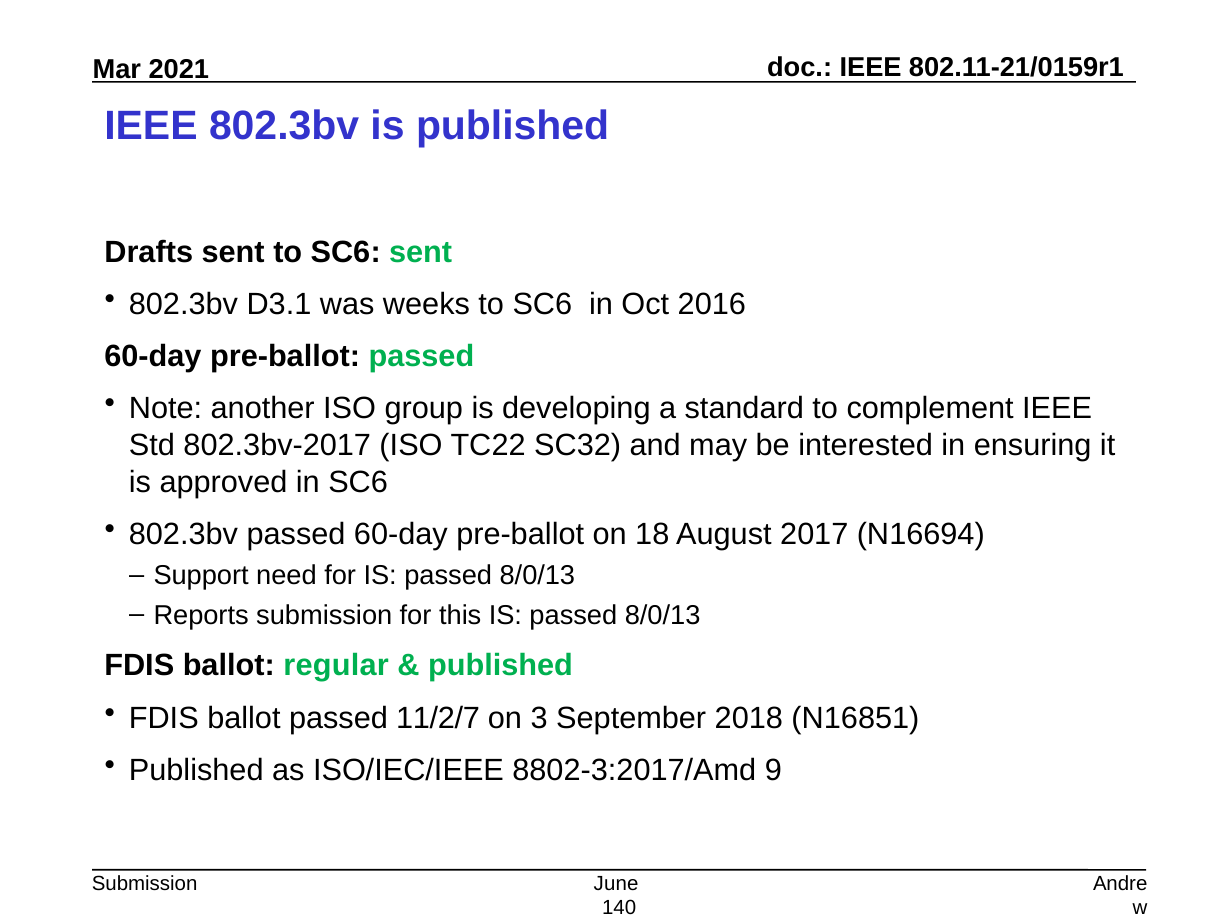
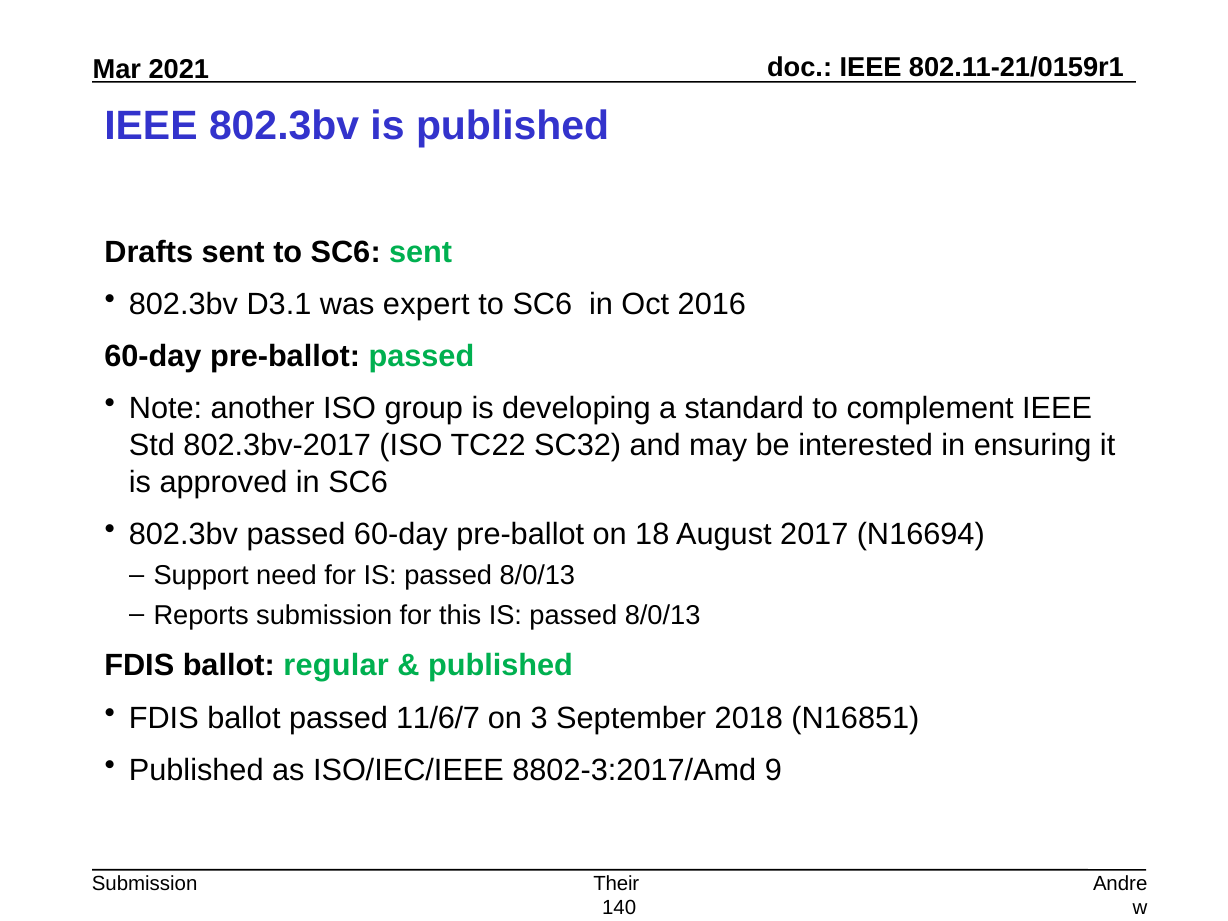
weeks: weeks -> expert
11/2/7: 11/2/7 -> 11/6/7
June: June -> Their
